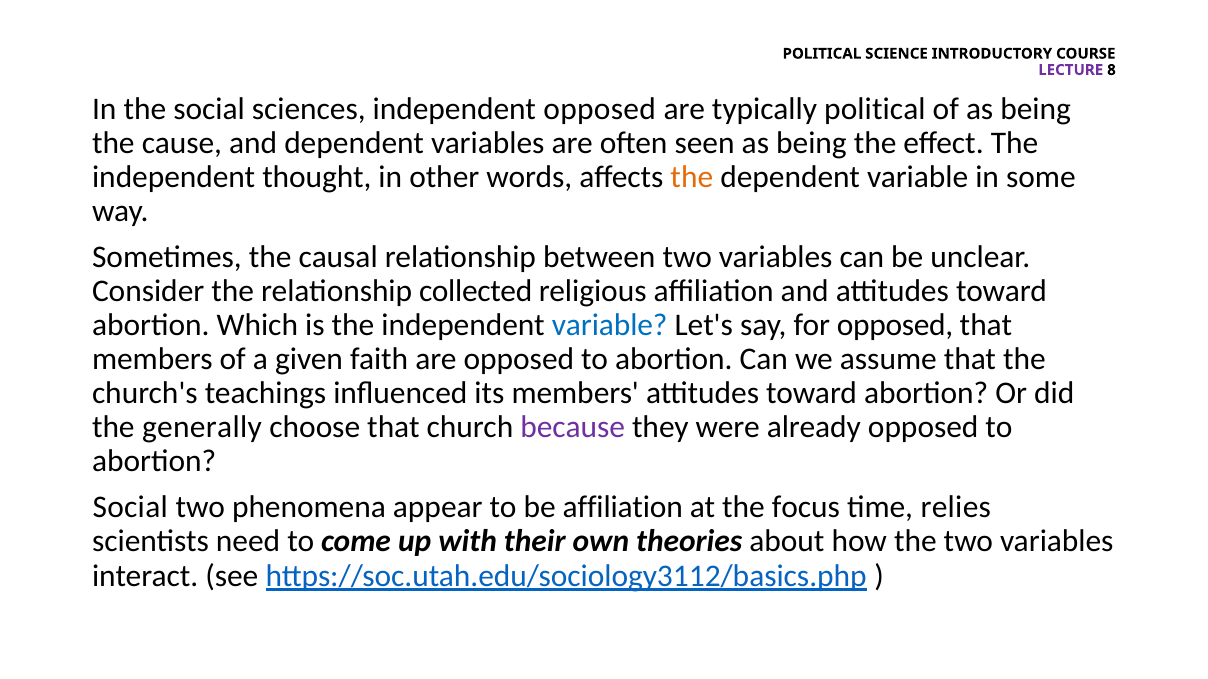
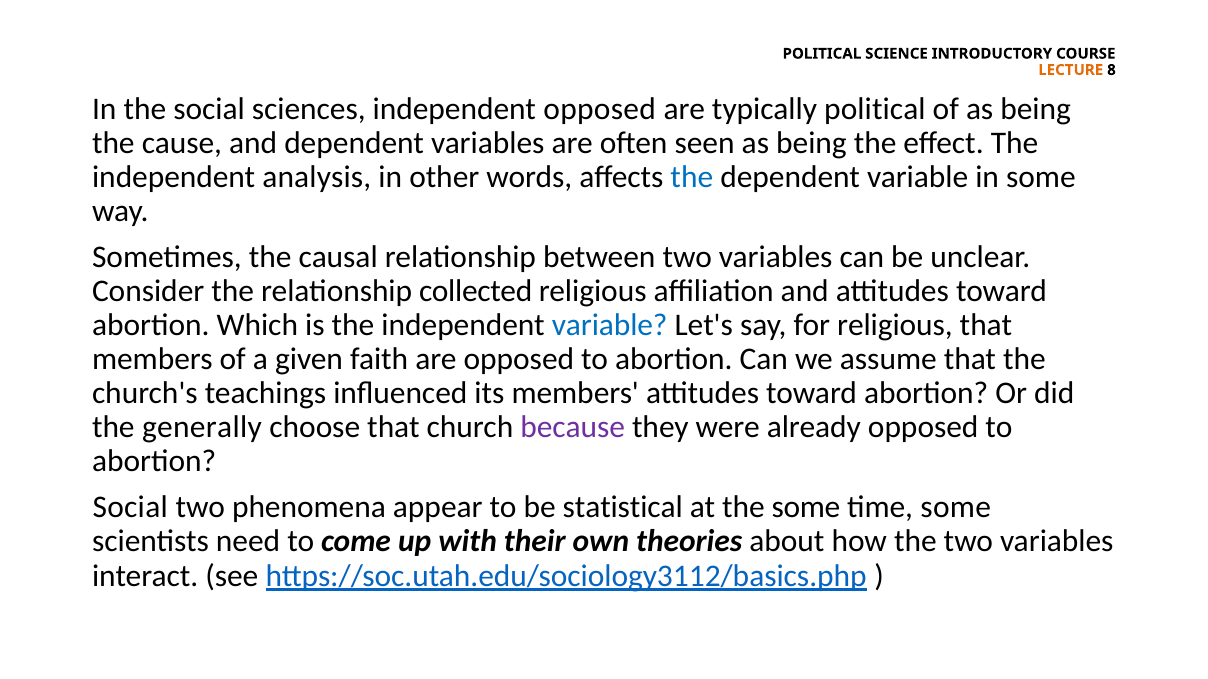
LECTURE colour: purple -> orange
thought: thought -> analysis
the at (692, 177) colour: orange -> blue
for opposed: opposed -> religious
be affiliation: affiliation -> statistical
the focus: focus -> some
time relies: relies -> some
